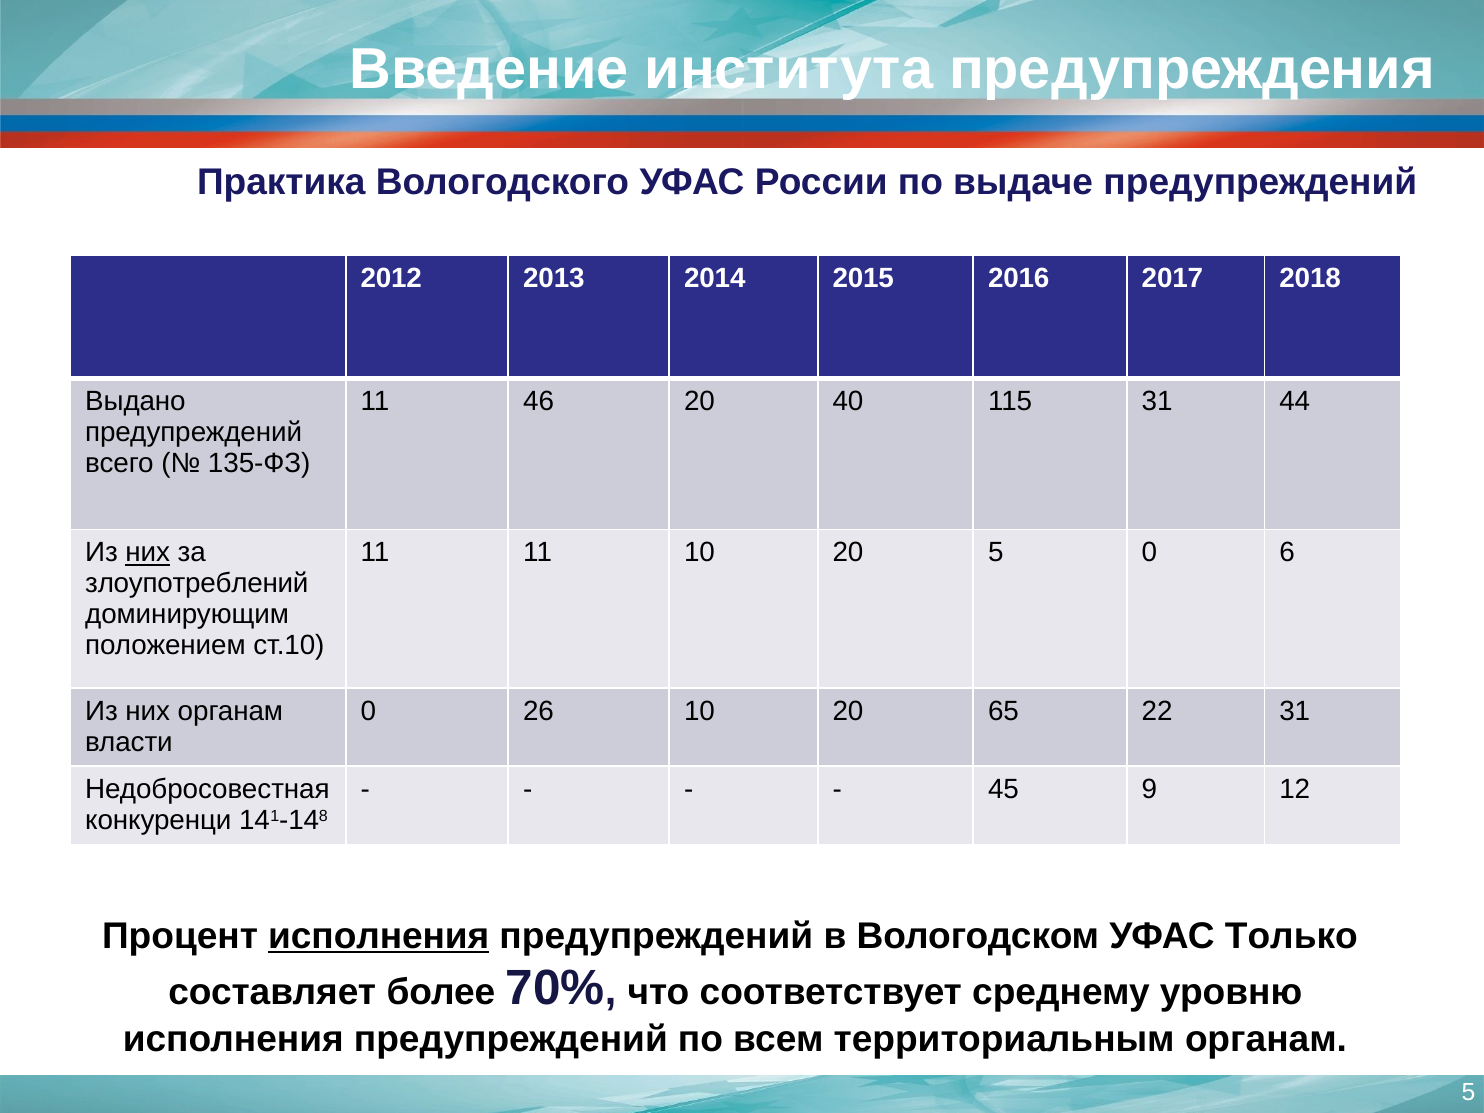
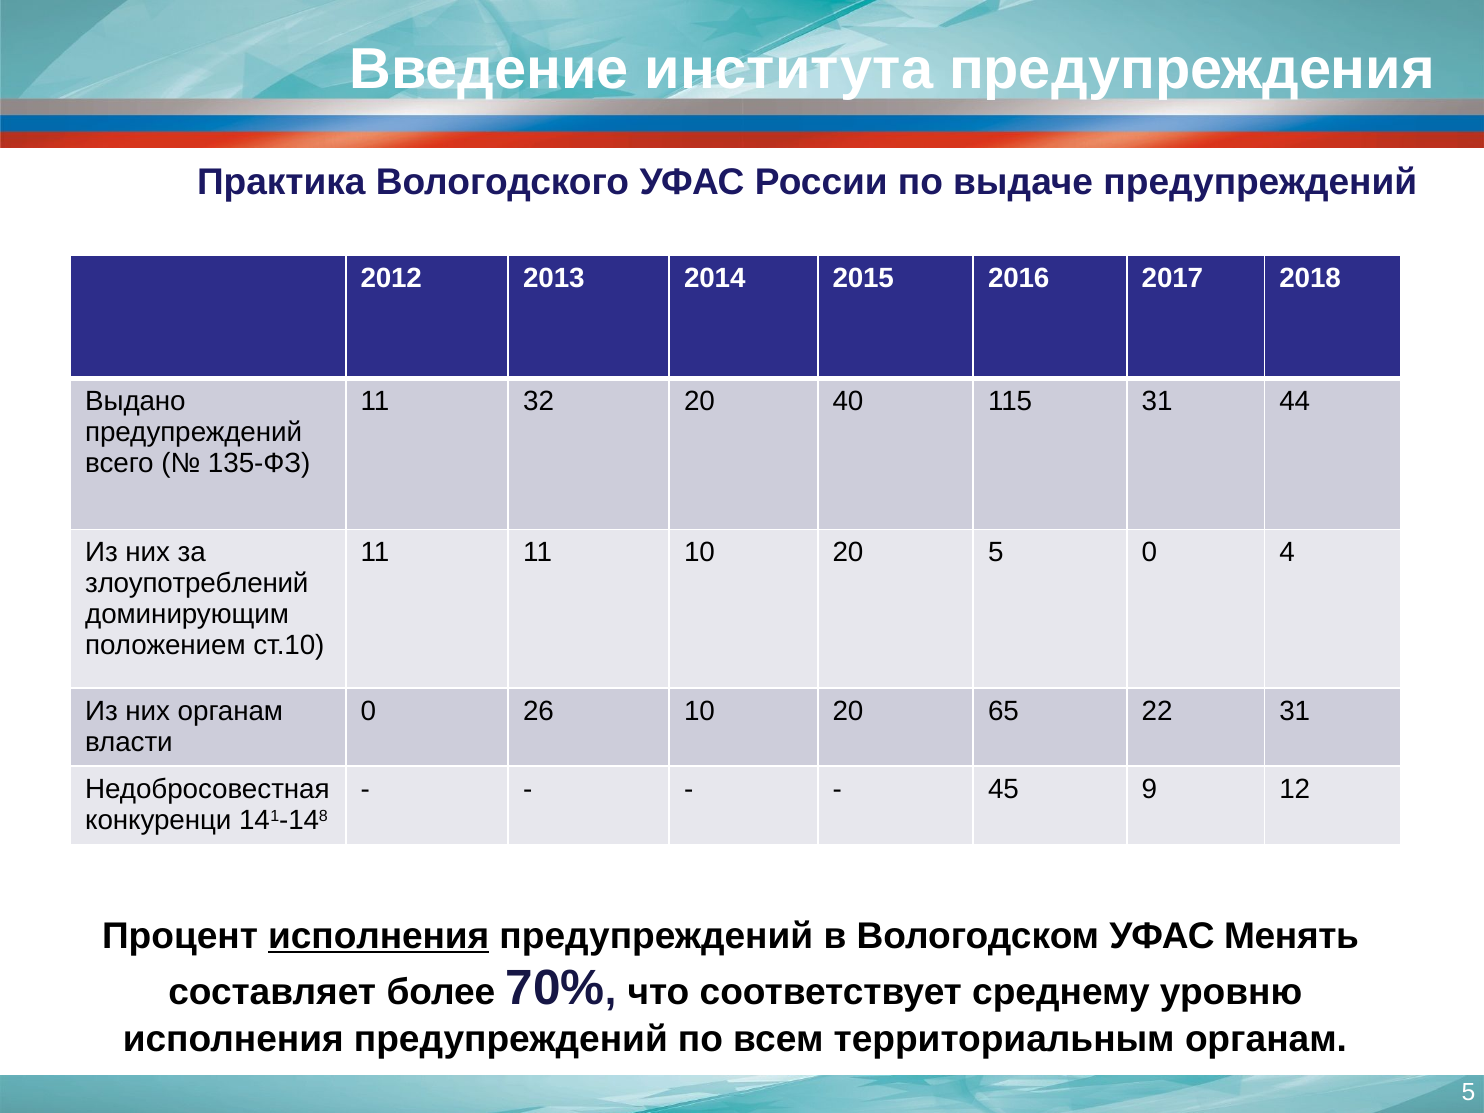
46: 46 -> 32
них at (148, 553) underline: present -> none
6: 6 -> 4
Только: Только -> Менять
